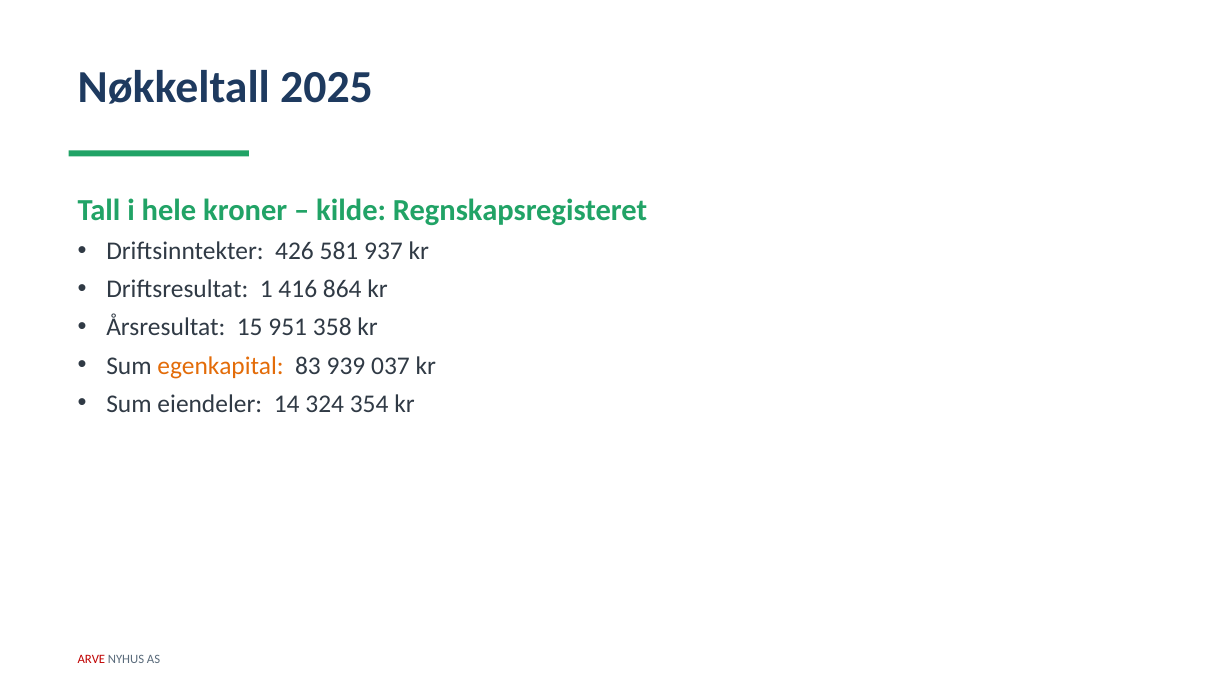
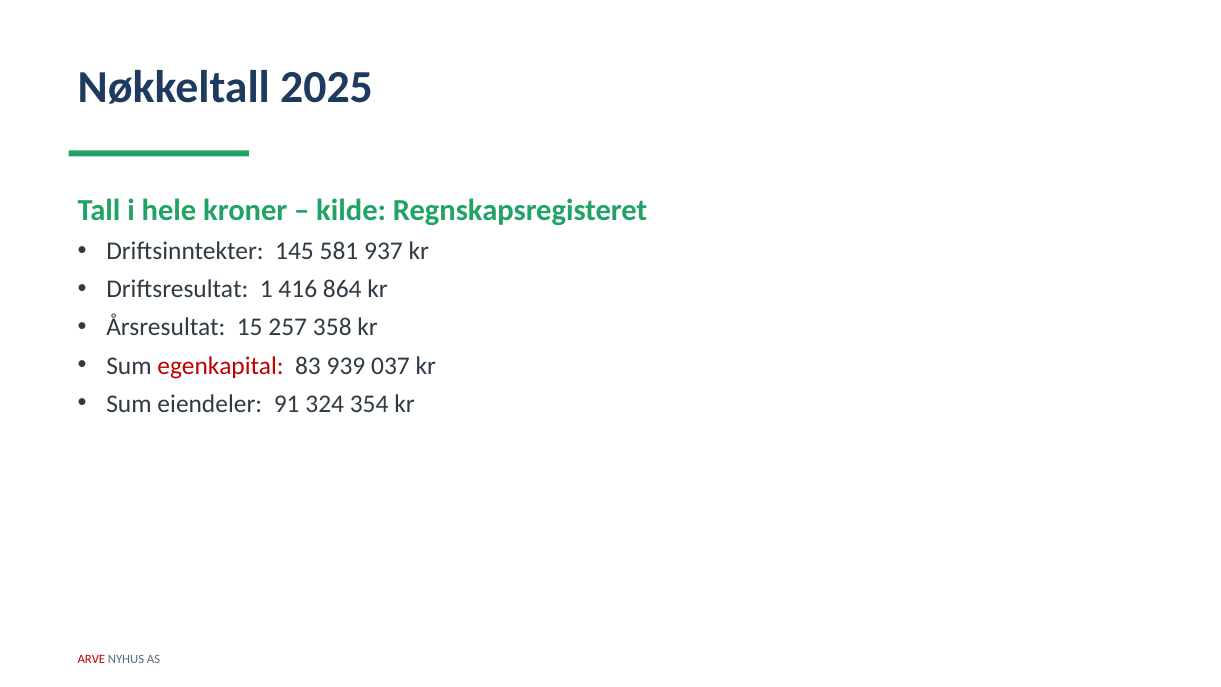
426: 426 -> 145
951: 951 -> 257
egenkapital colour: orange -> red
14: 14 -> 91
